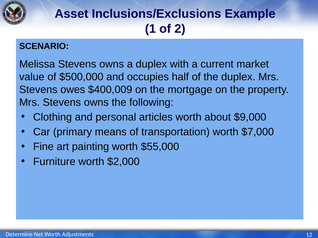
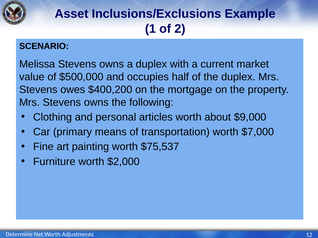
$400,009: $400,009 -> $400,200
$55,000: $55,000 -> $75,537
